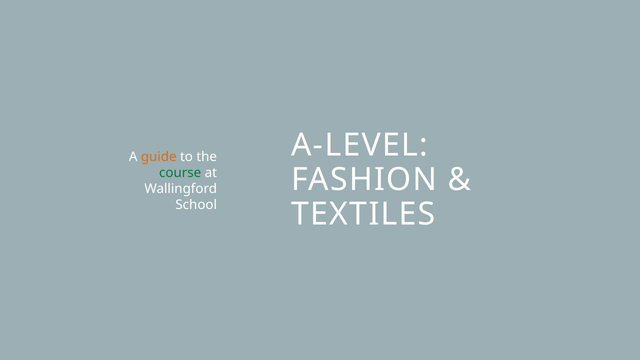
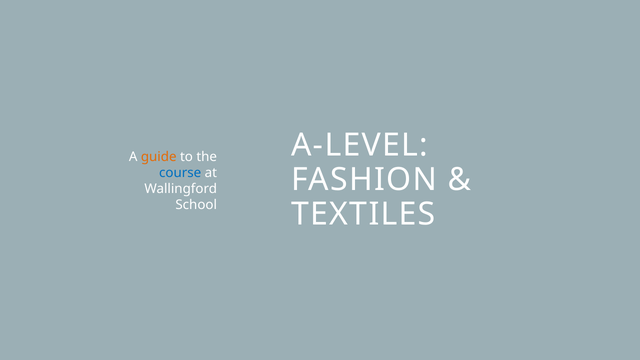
course colour: green -> blue
